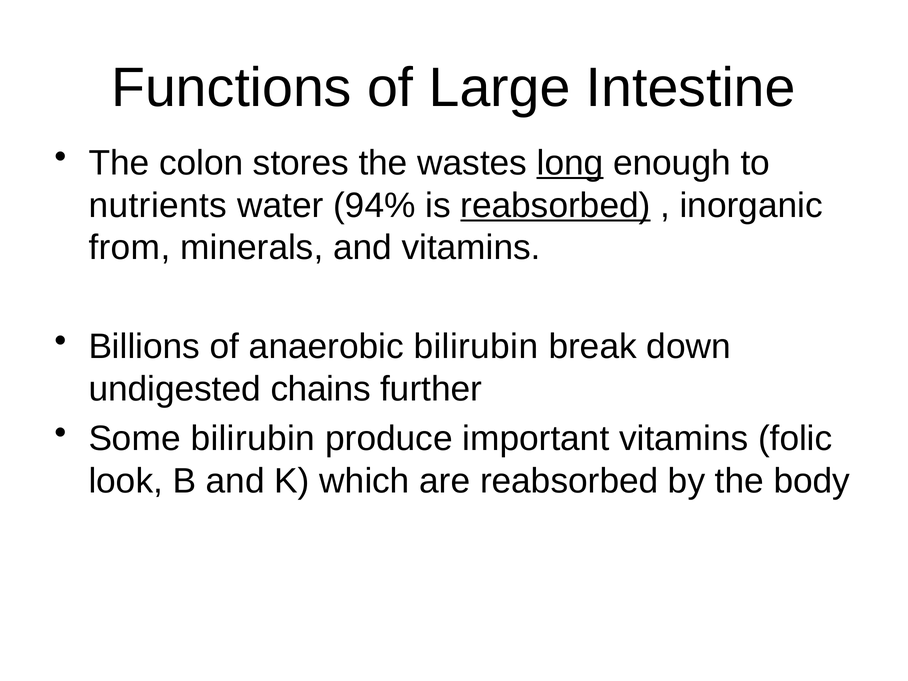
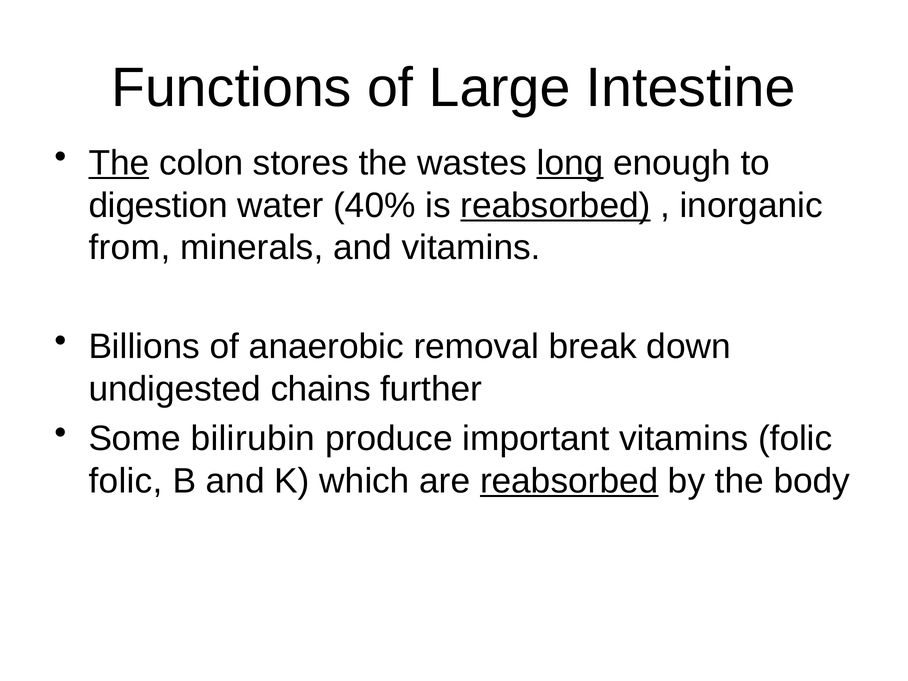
The at (119, 163) underline: none -> present
nutrients: nutrients -> digestion
94%: 94% -> 40%
anaerobic bilirubin: bilirubin -> removal
look at (126, 481): look -> folic
reabsorbed at (569, 481) underline: none -> present
